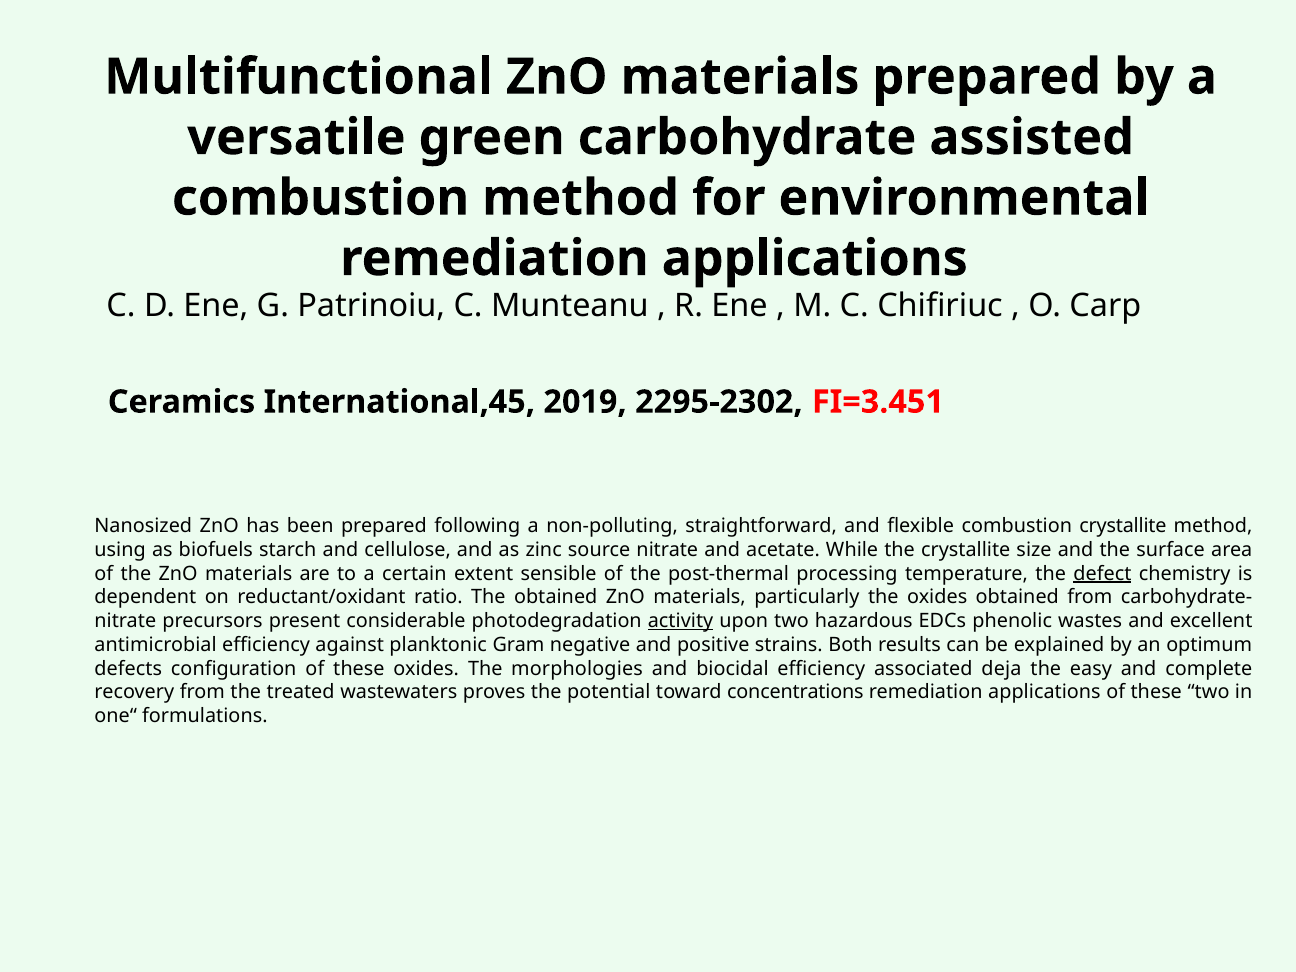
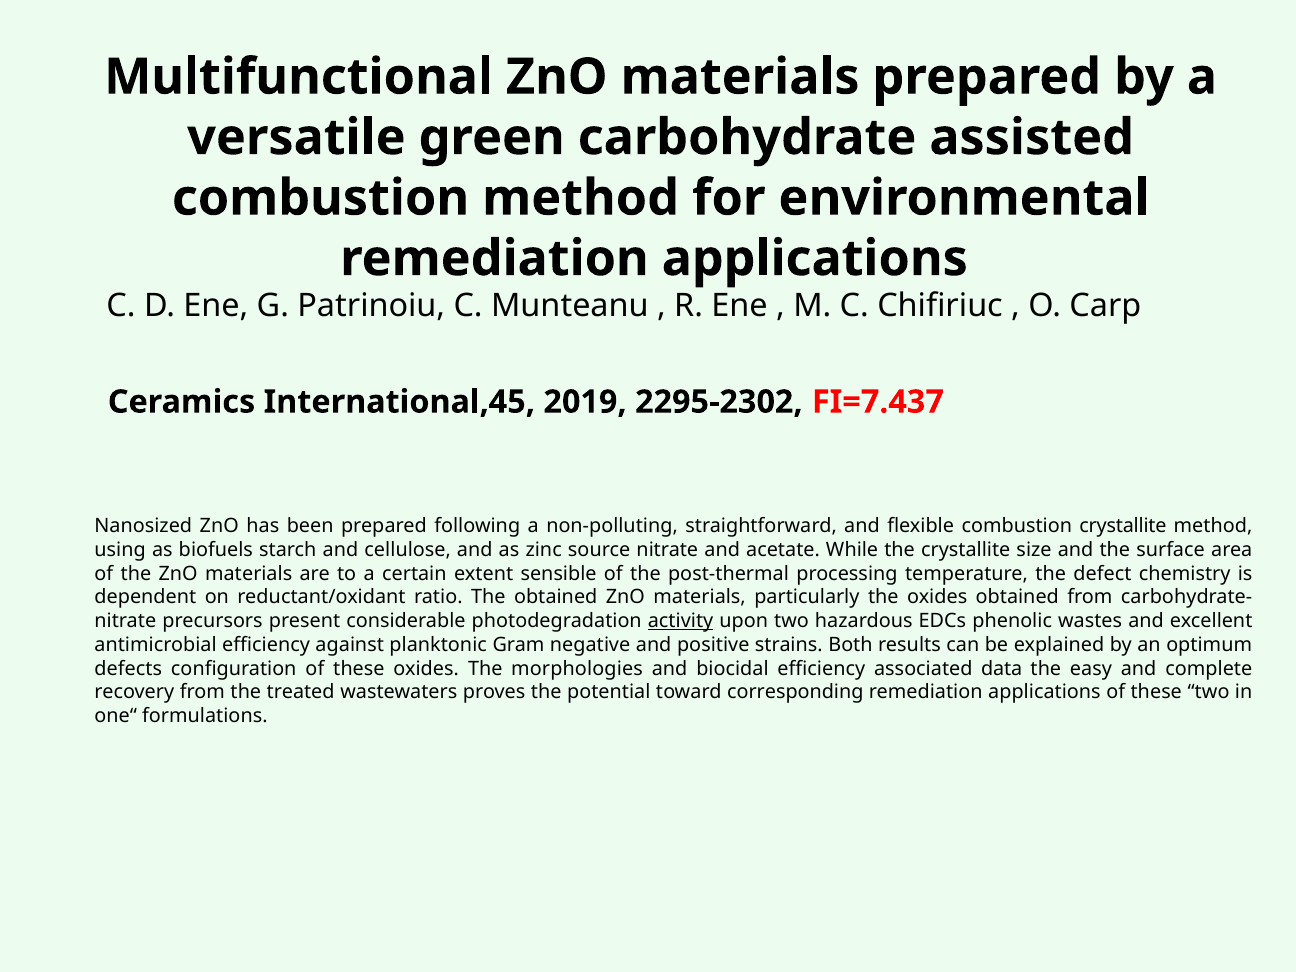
FI=3.451: FI=3.451 -> FI=7.437
defect underline: present -> none
deja: deja -> data
concentrations: concentrations -> corresponding
